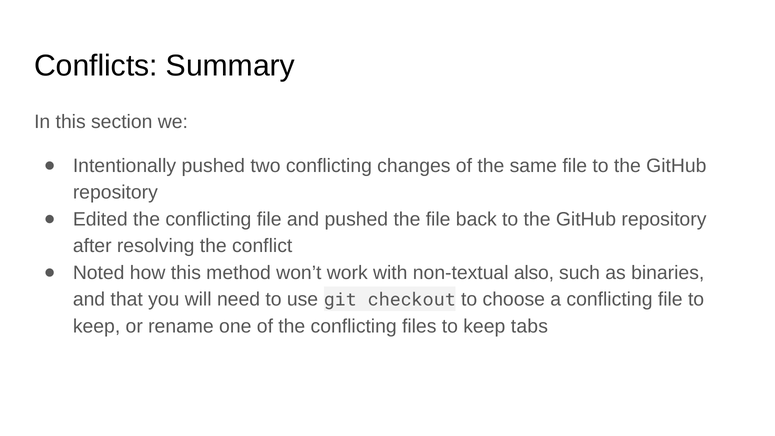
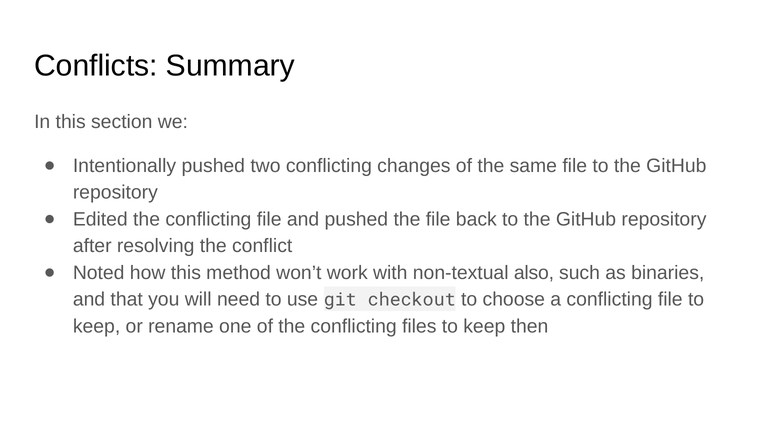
tabs: tabs -> then
